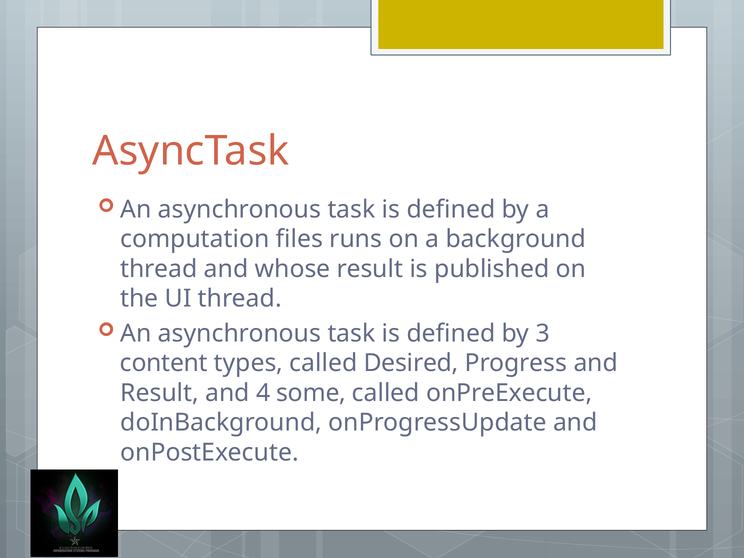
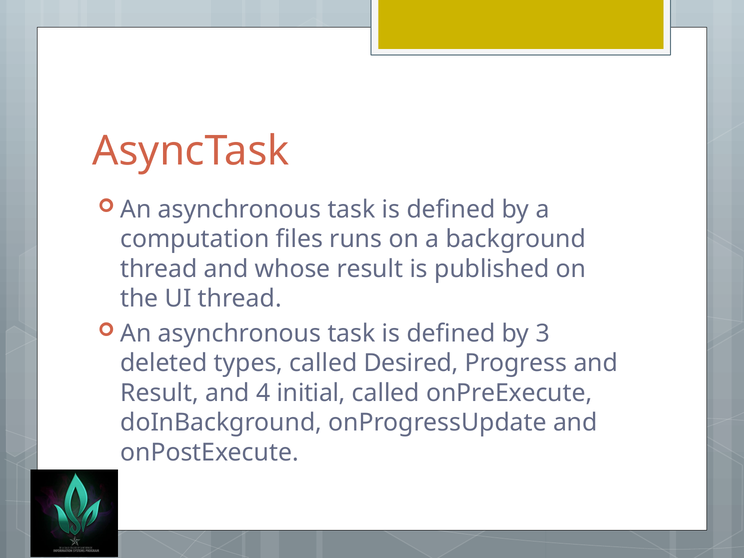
content: content -> deleted
some: some -> initial
